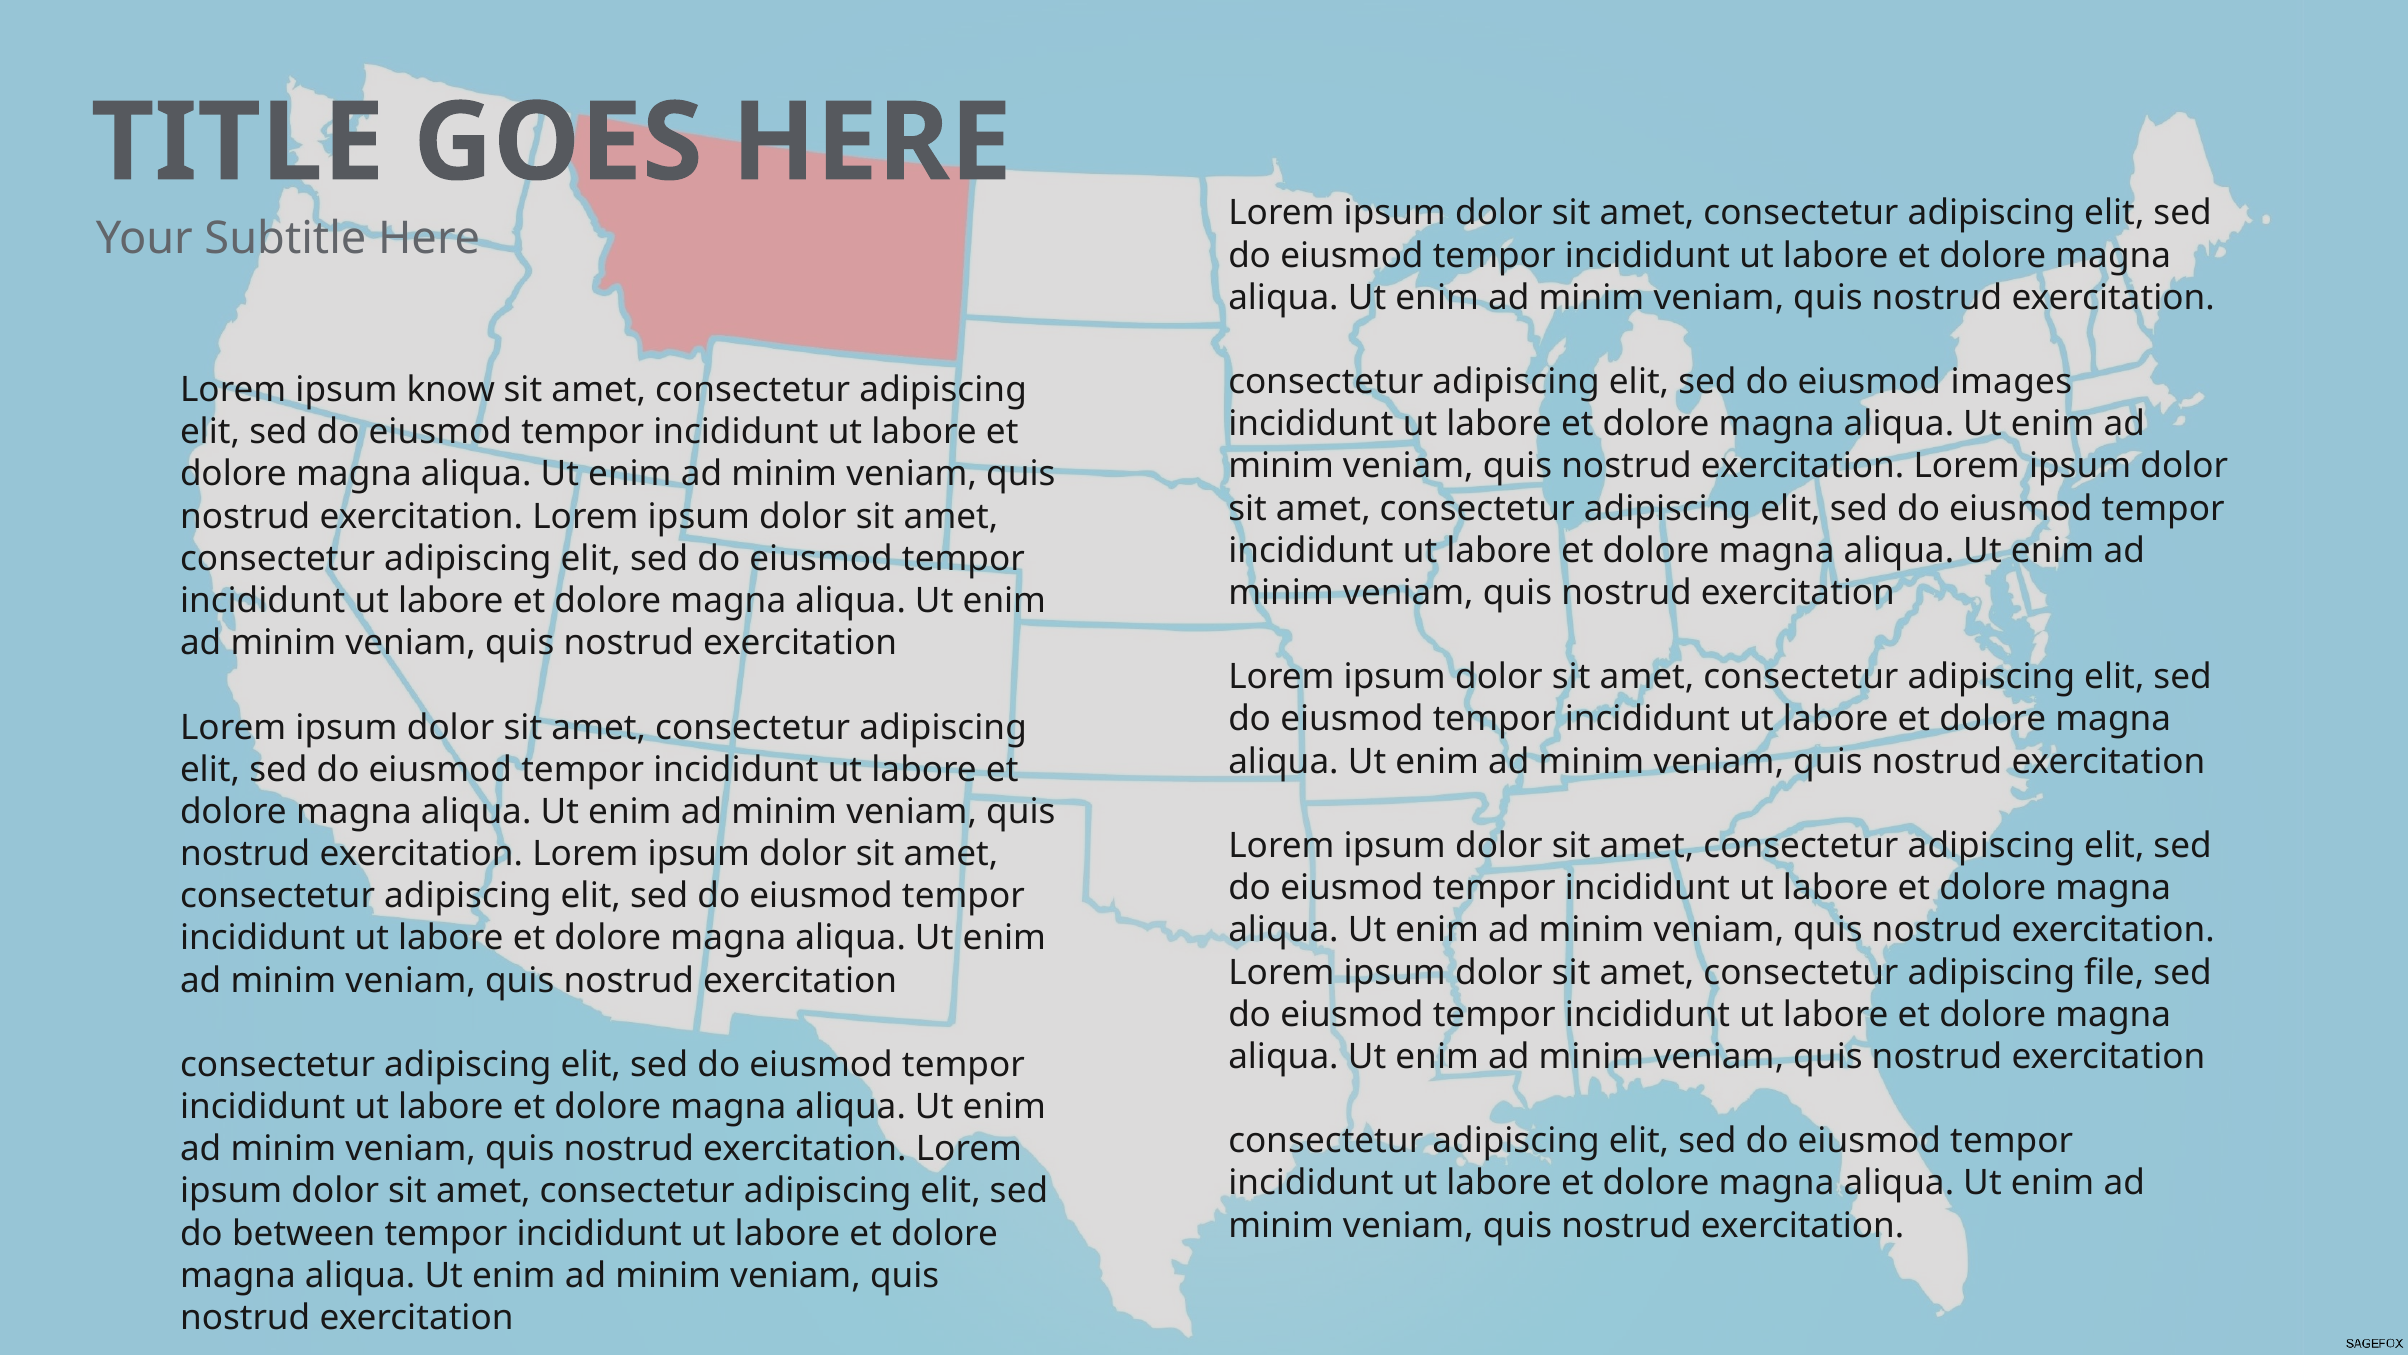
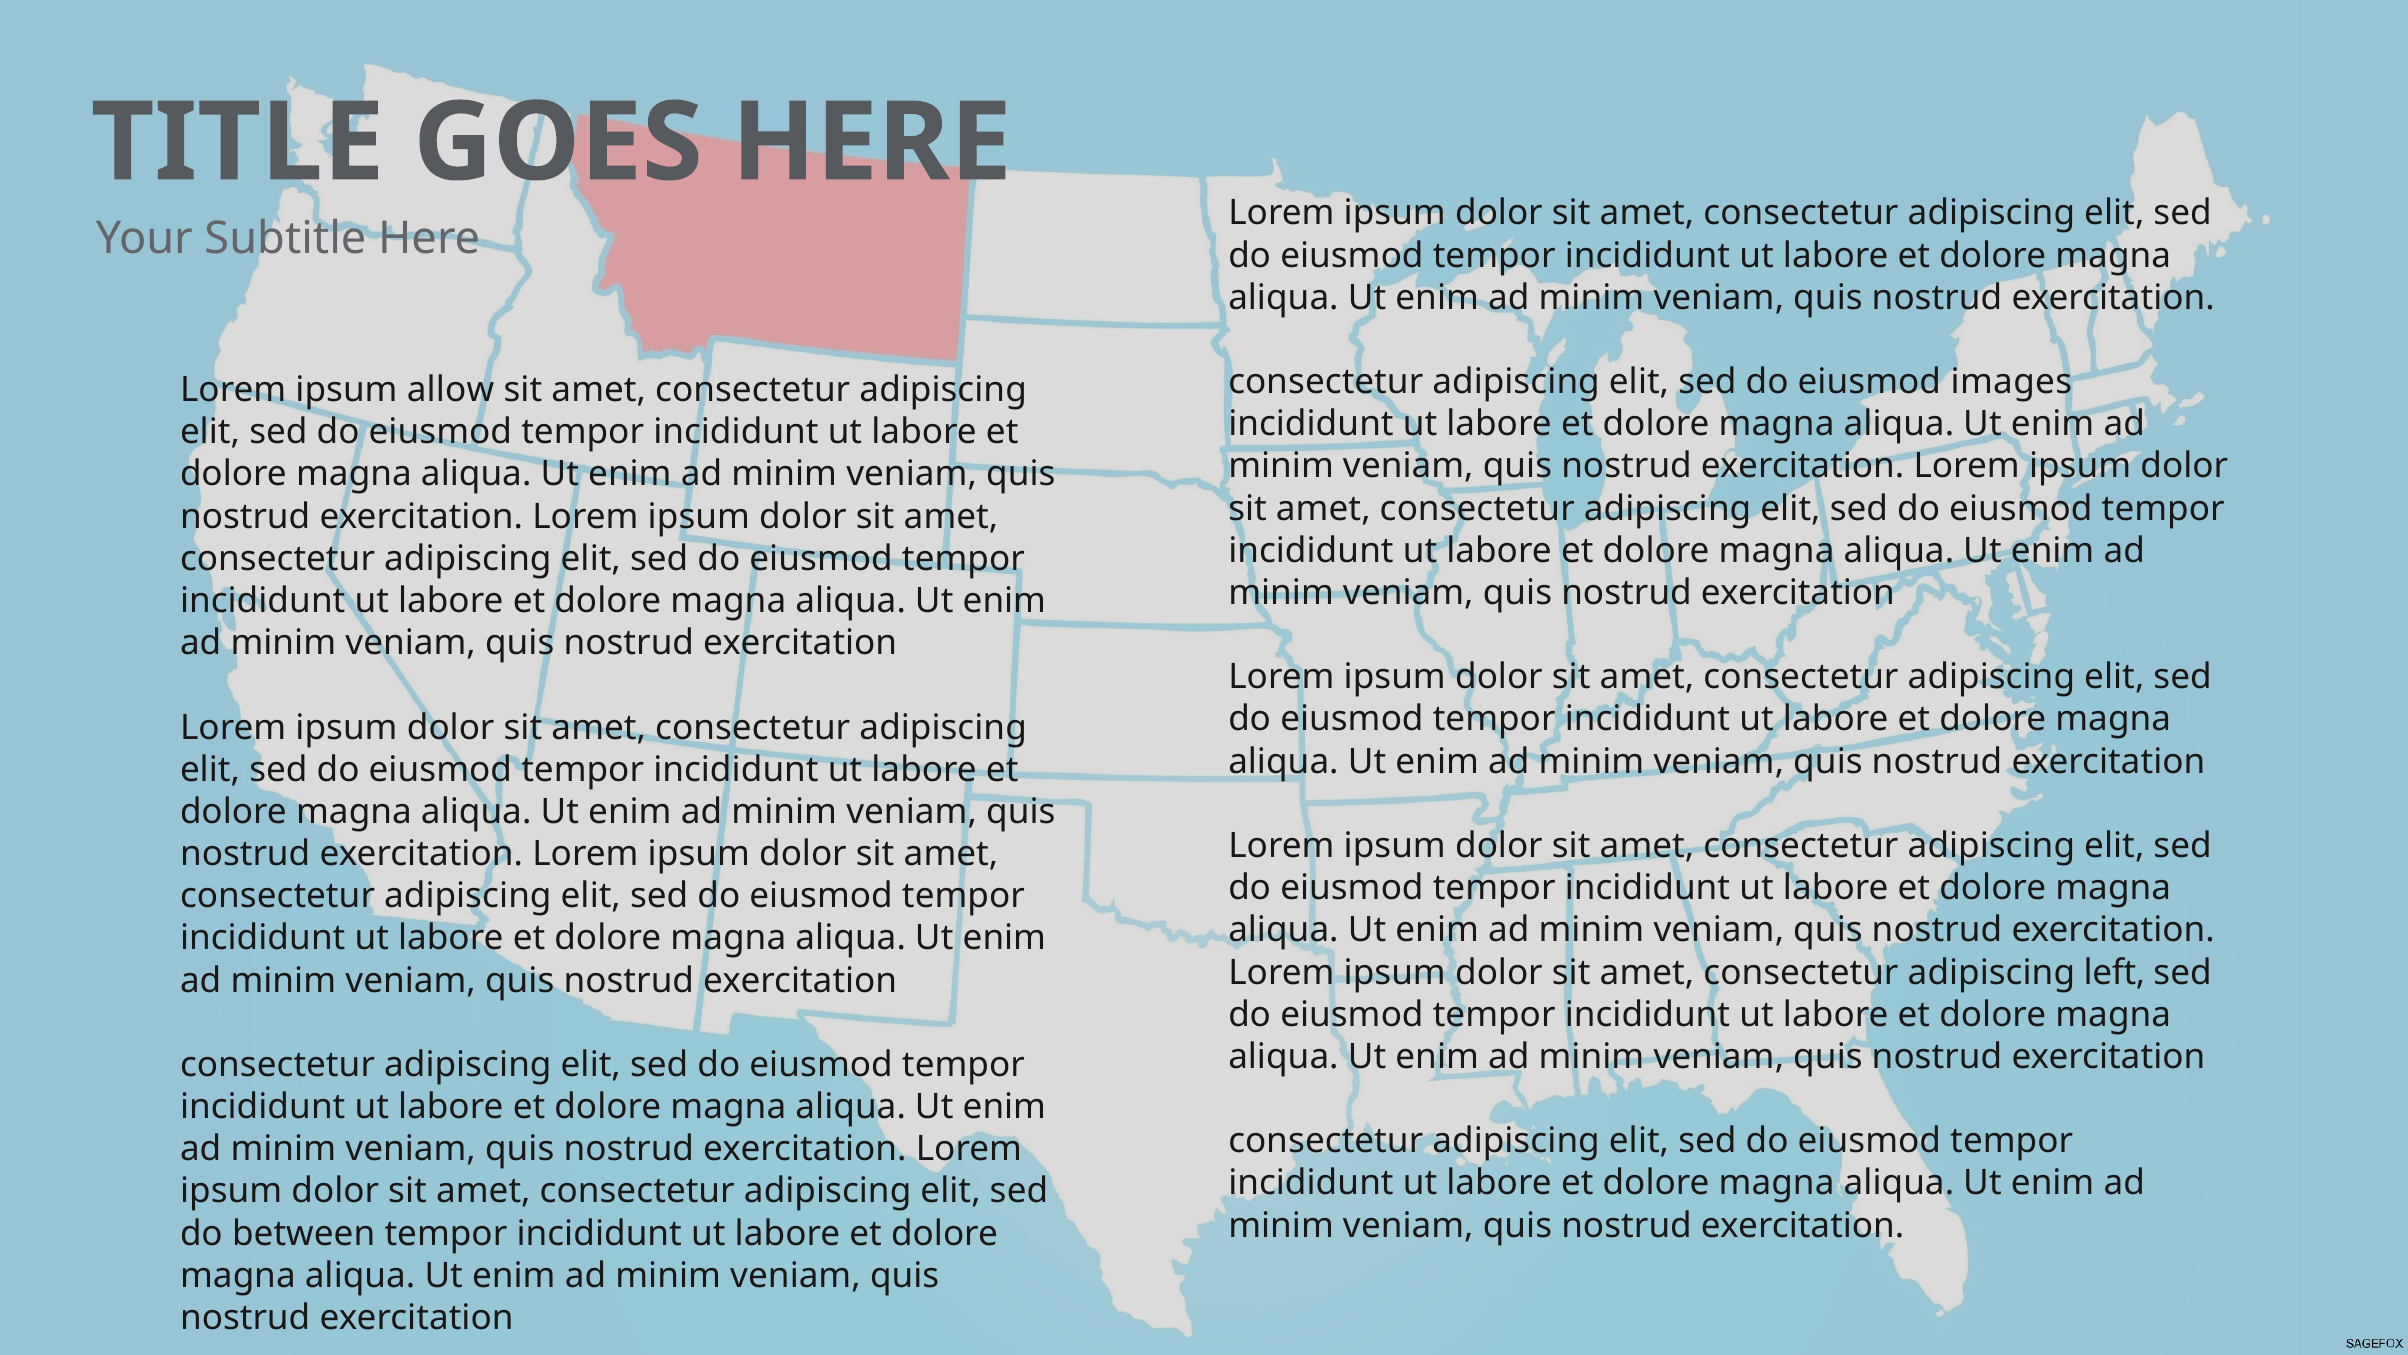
know: know -> allow
file: file -> left
